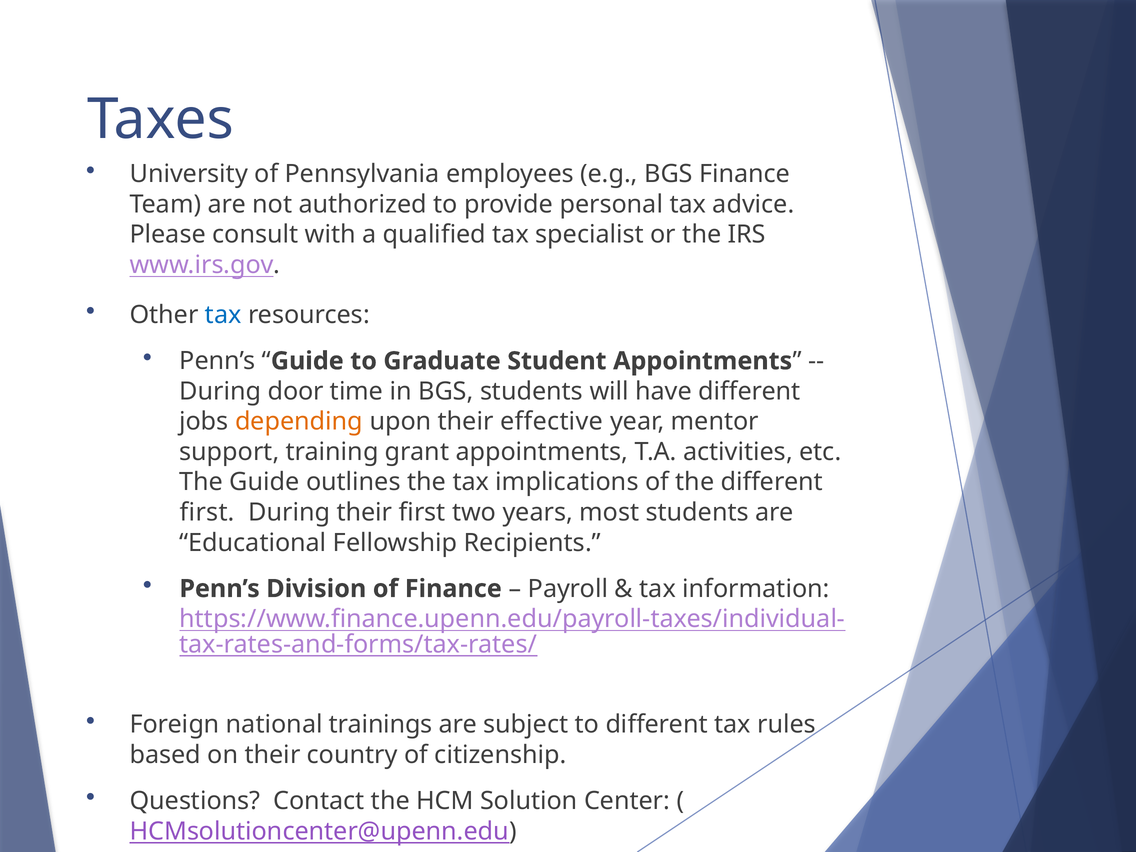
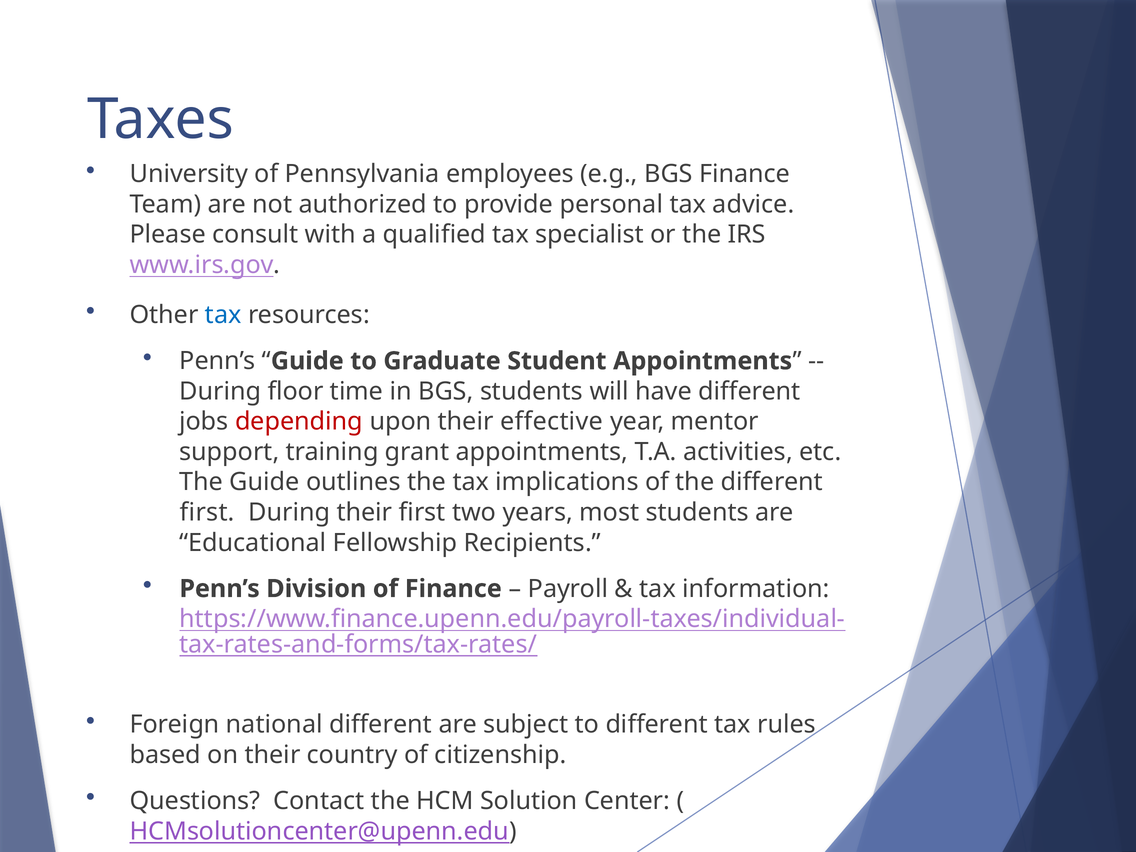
door: door -> floor
depending colour: orange -> red
national trainings: trainings -> different
